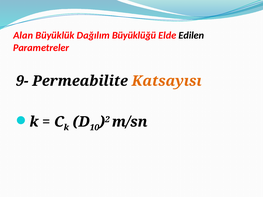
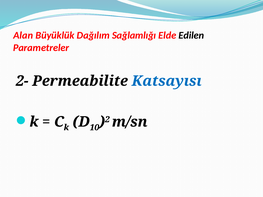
Büyüklüğü: Büyüklüğü -> Sağlamlığı
9-: 9- -> 2-
Katsayısı colour: orange -> blue
